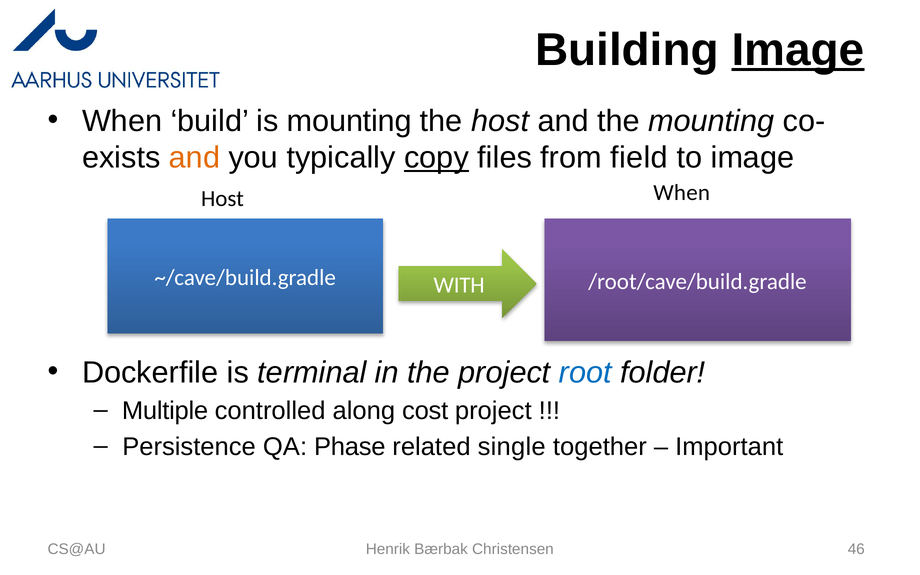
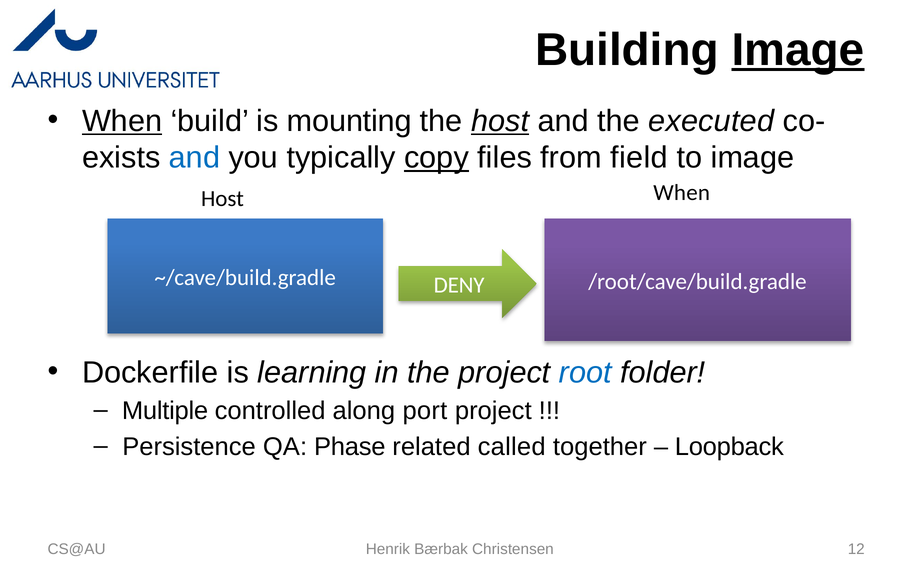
When at (122, 121) underline: none -> present
host at (500, 121) underline: none -> present
the mounting: mounting -> executed
and at (194, 158) colour: orange -> blue
WITH: WITH -> DENY
terminal: terminal -> learning
cost: cost -> port
single: single -> called
Important: Important -> Loopback
46: 46 -> 12
